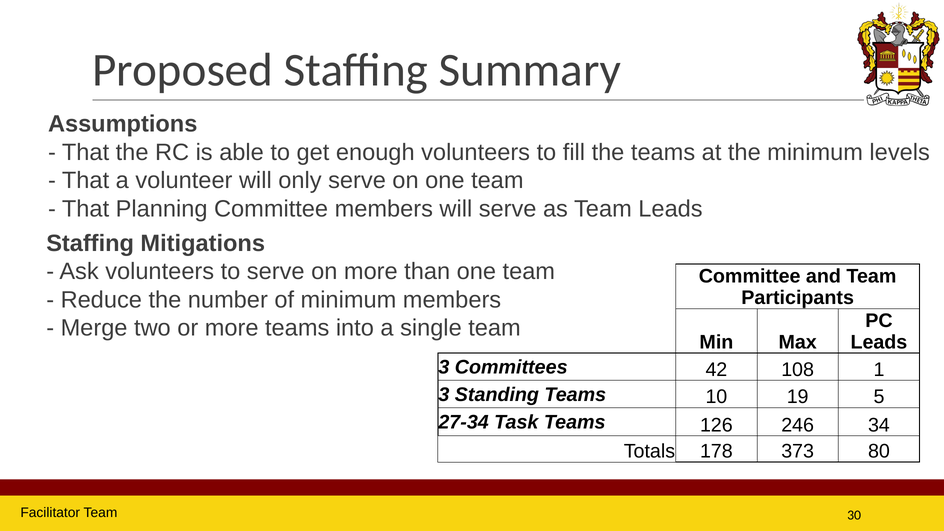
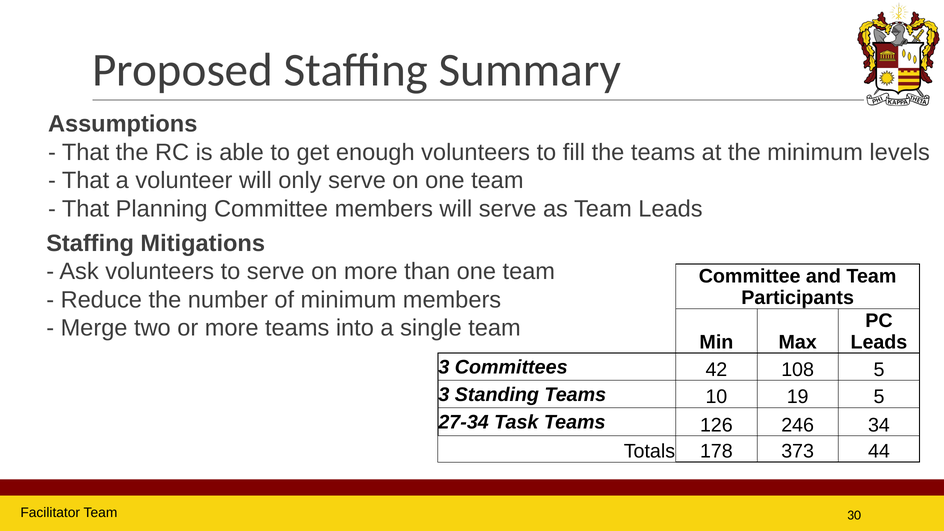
108 1: 1 -> 5
80: 80 -> 44
